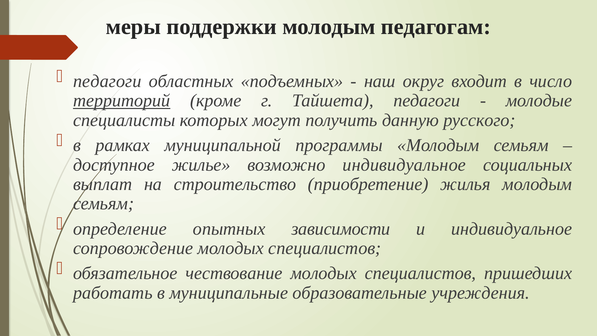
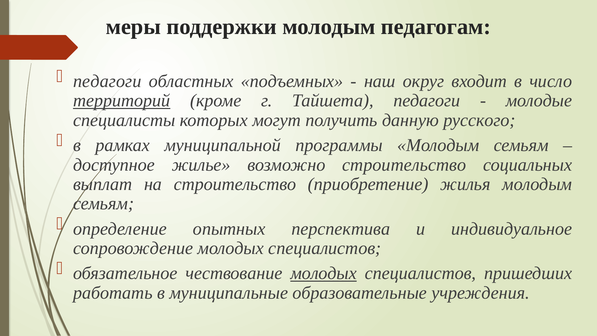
возможно индивидуальное: индивидуальное -> строительство
зависимости: зависимости -> перспектива
молодых at (324, 273) underline: none -> present
